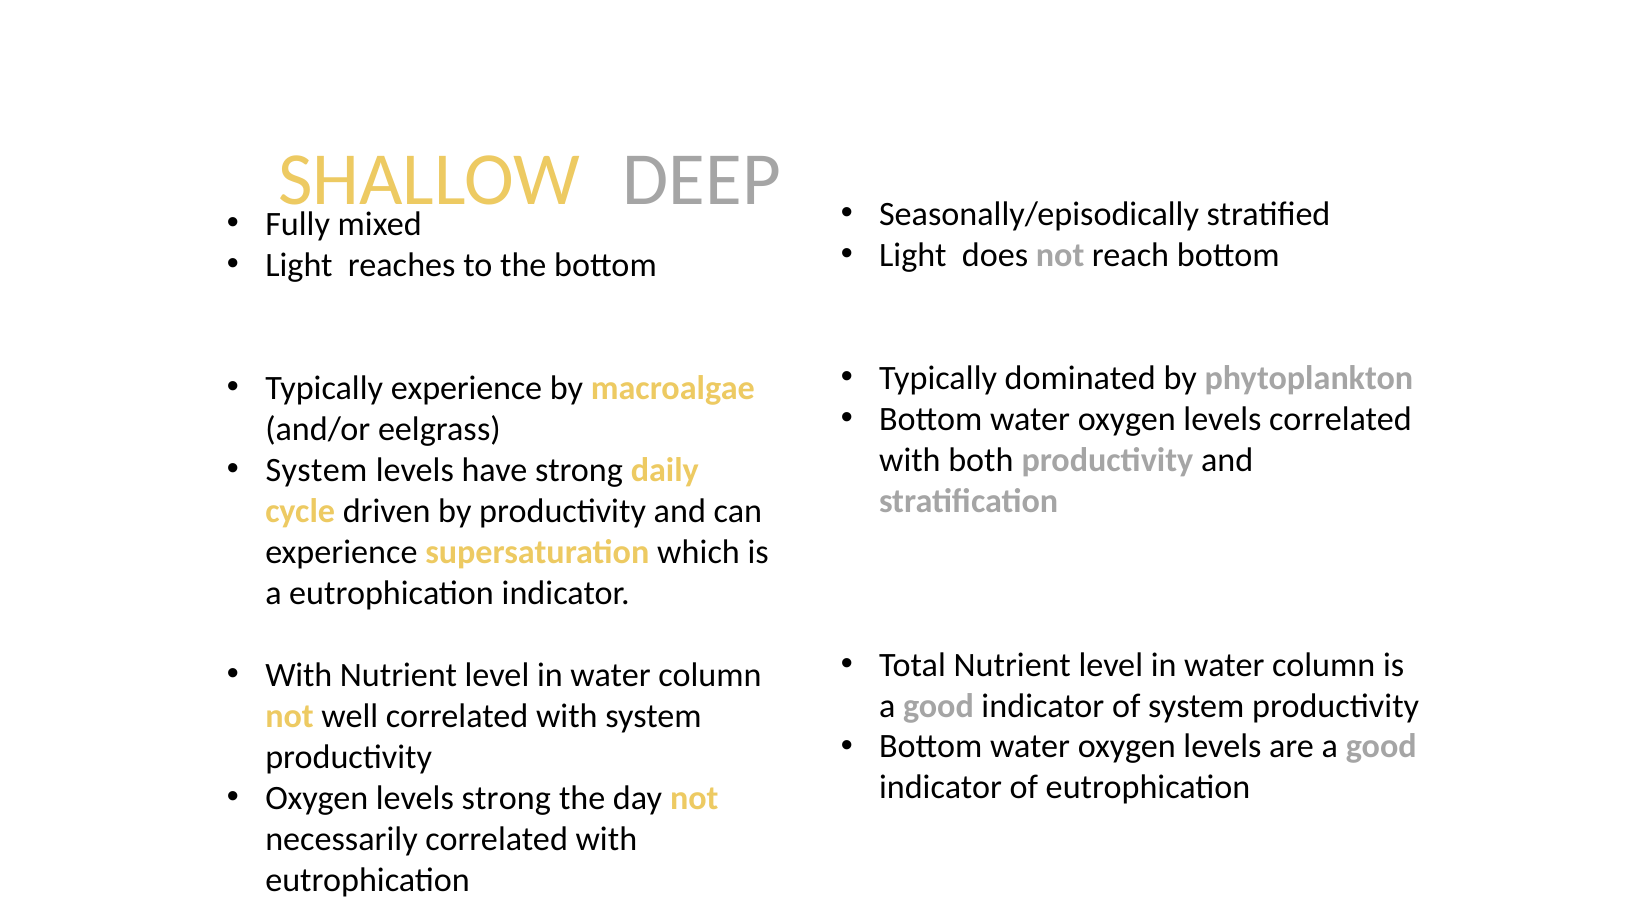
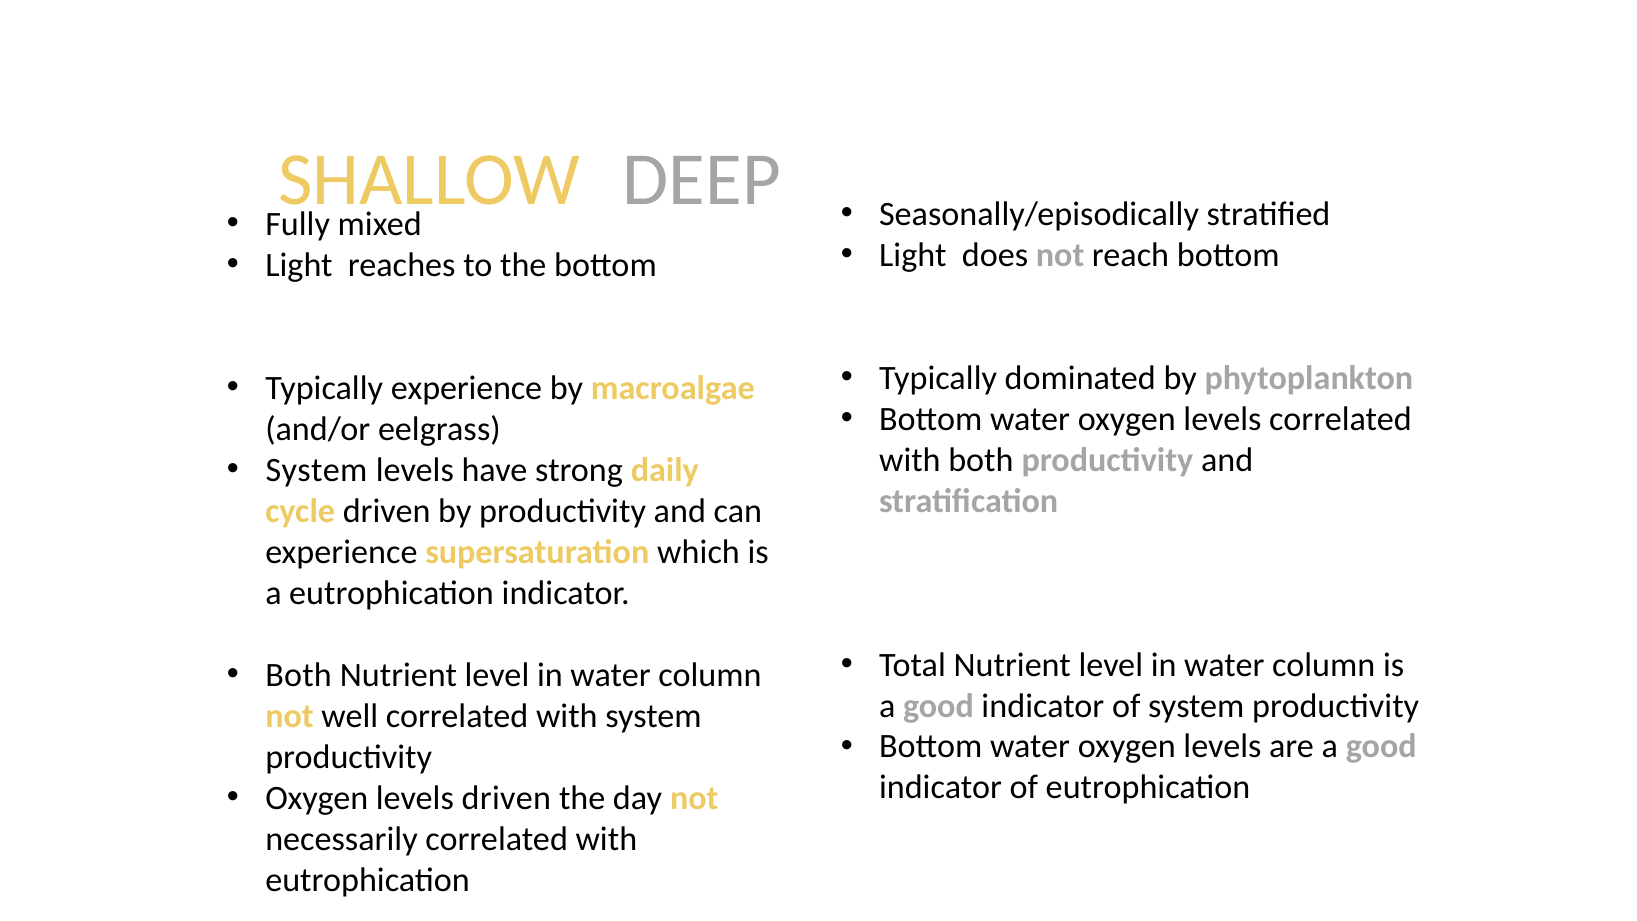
With at (299, 675): With -> Both
levels strong: strong -> driven
